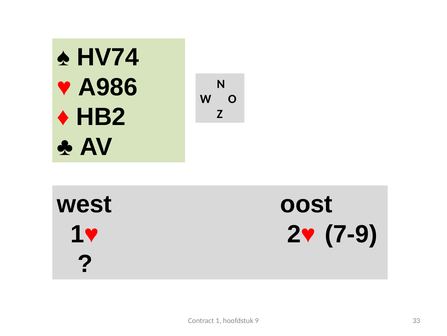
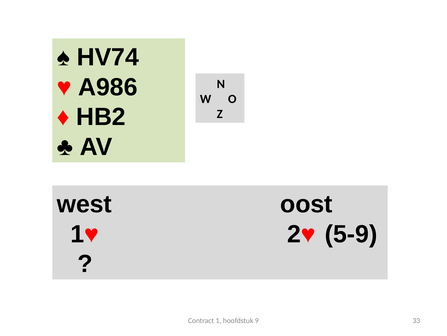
7-9: 7-9 -> 5-9
